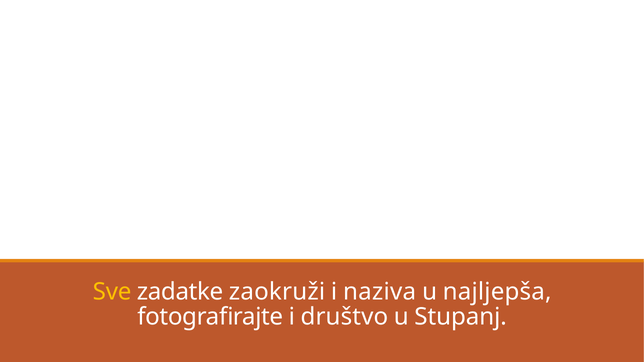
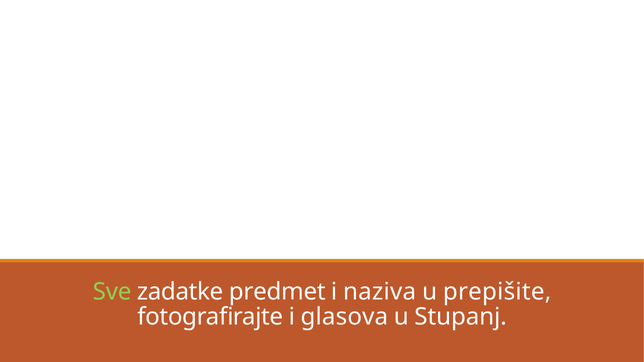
Sve colour: yellow -> light green
zaokruži: zaokruži -> predmet
najljepša: najljepša -> prepišite
društvo: društvo -> glasova
